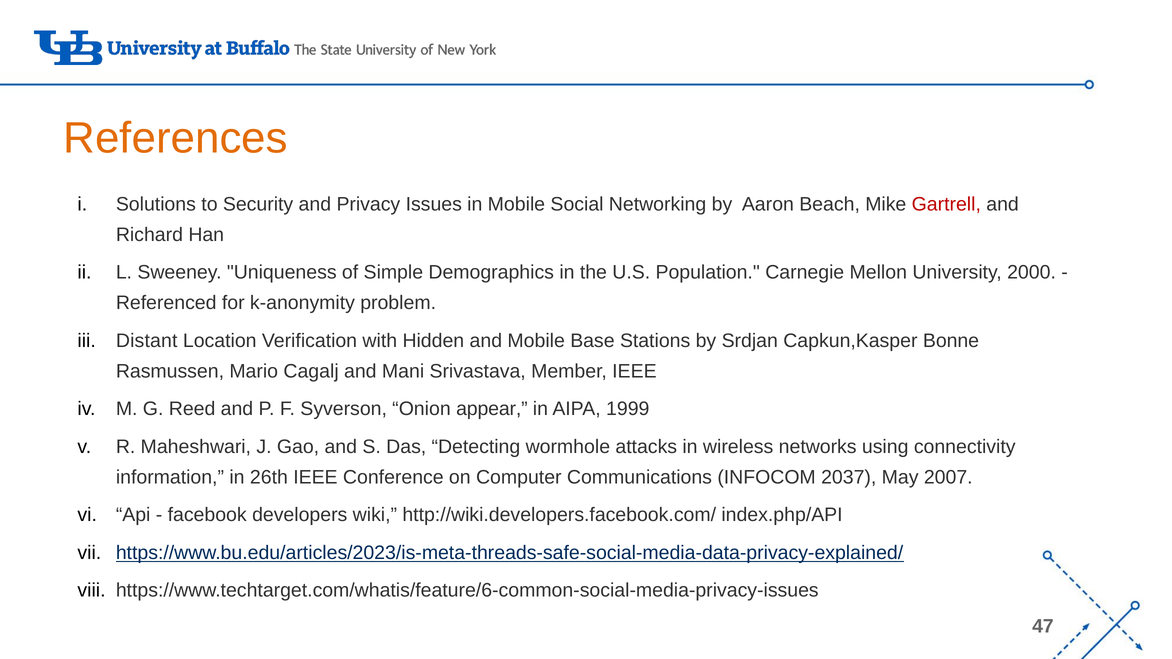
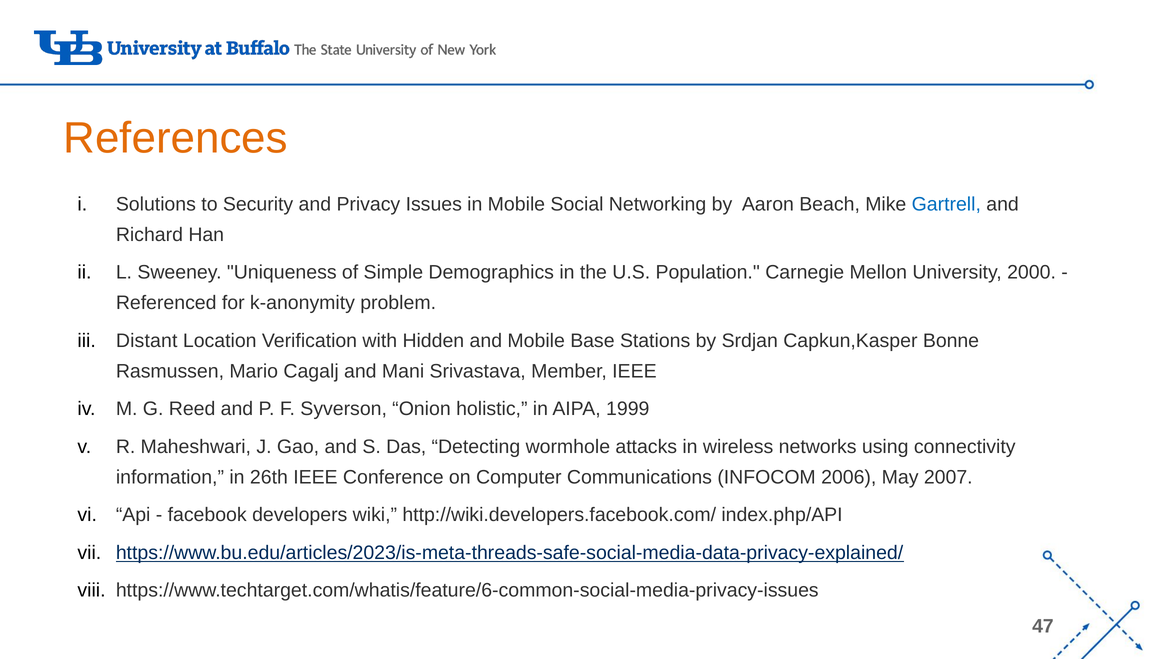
Gartrell colour: red -> blue
appear: appear -> holistic
2037: 2037 -> 2006
